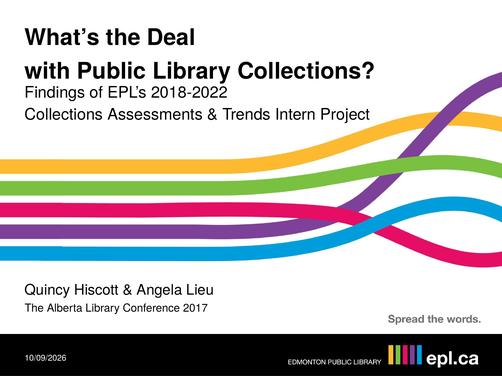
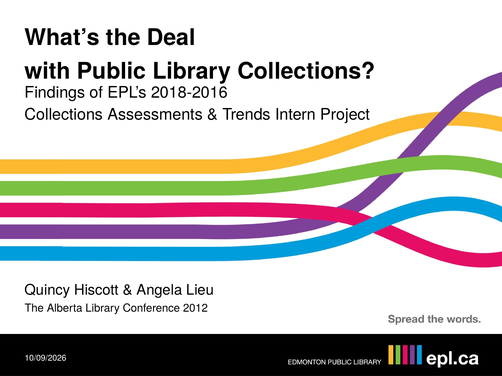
2018-2022: 2018-2022 -> 2018-2016
2017: 2017 -> 2012
